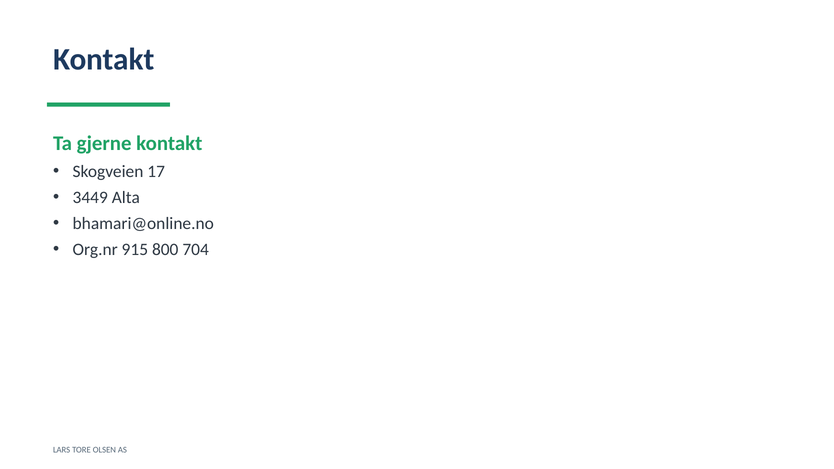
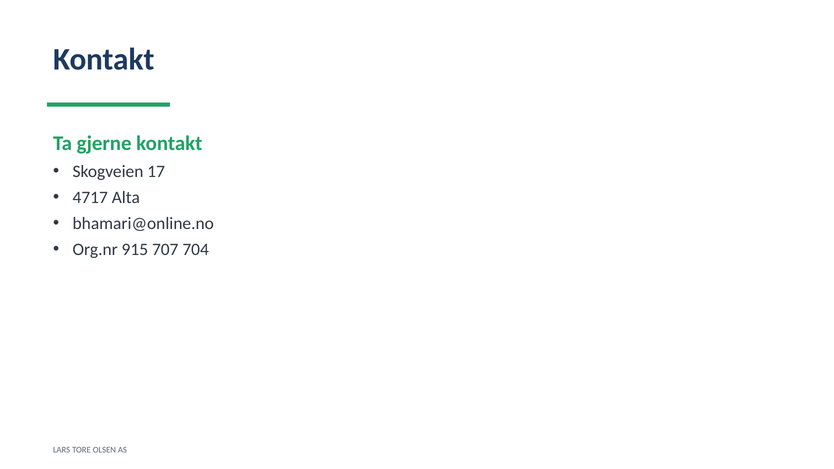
3449: 3449 -> 4717
800: 800 -> 707
